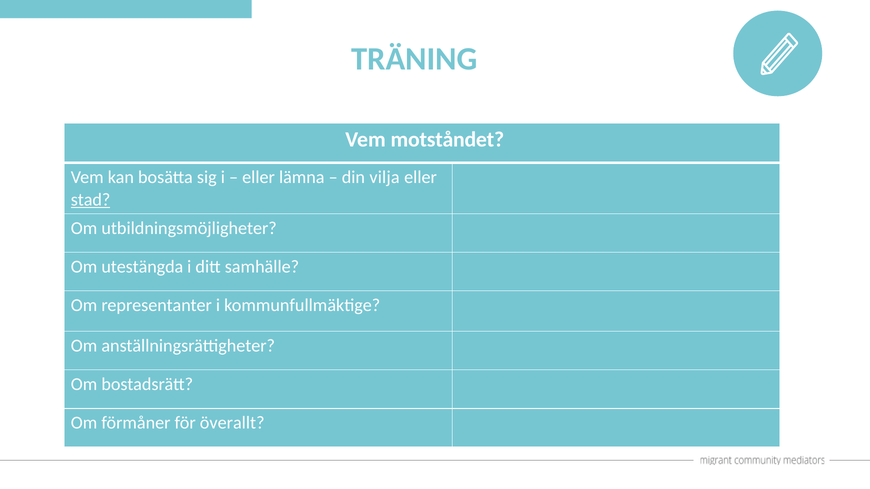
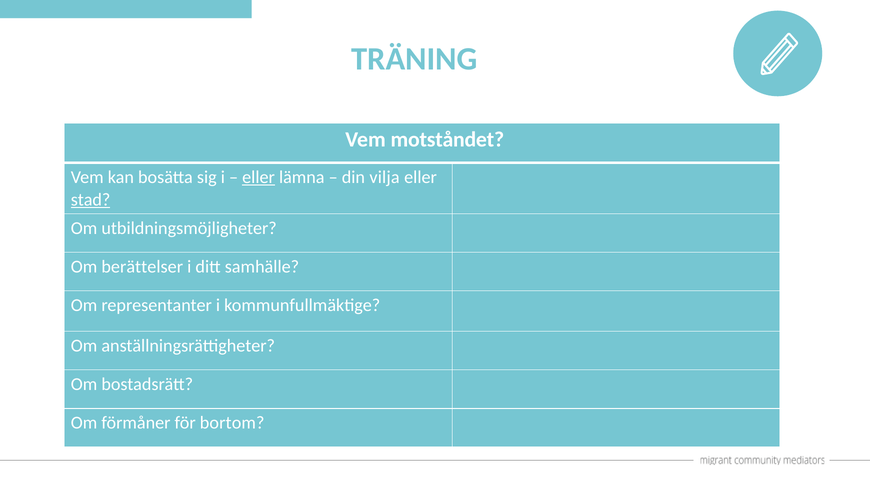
eller at (259, 177) underline: none -> present
utestängda: utestängda -> berättelser
överallt: överallt -> bortom
